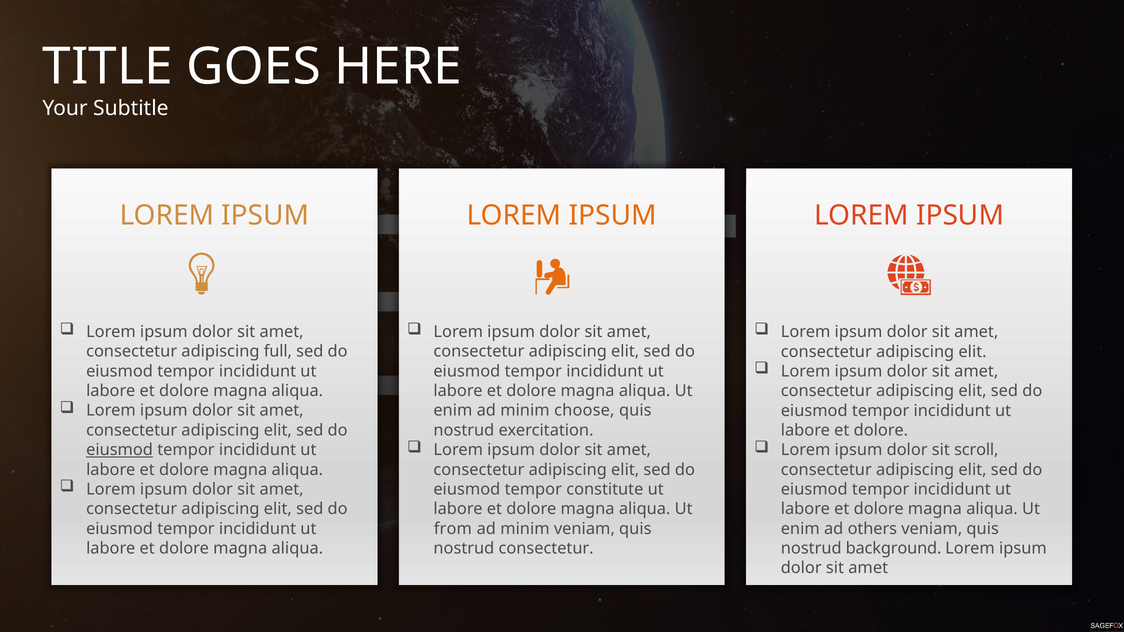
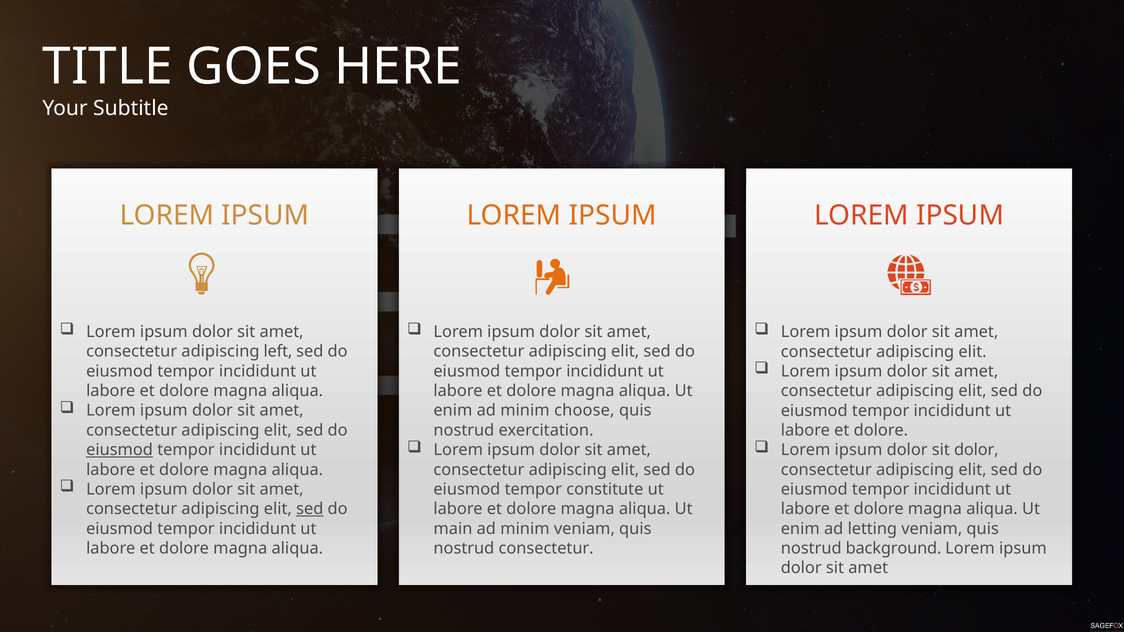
full: full -> left
sit scroll: scroll -> dolor
sed at (310, 509) underline: none -> present
from: from -> main
others: others -> letting
